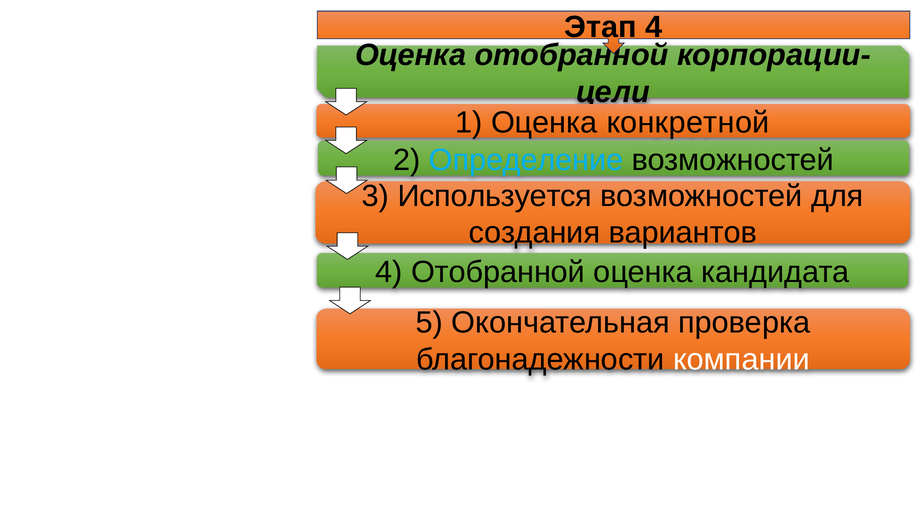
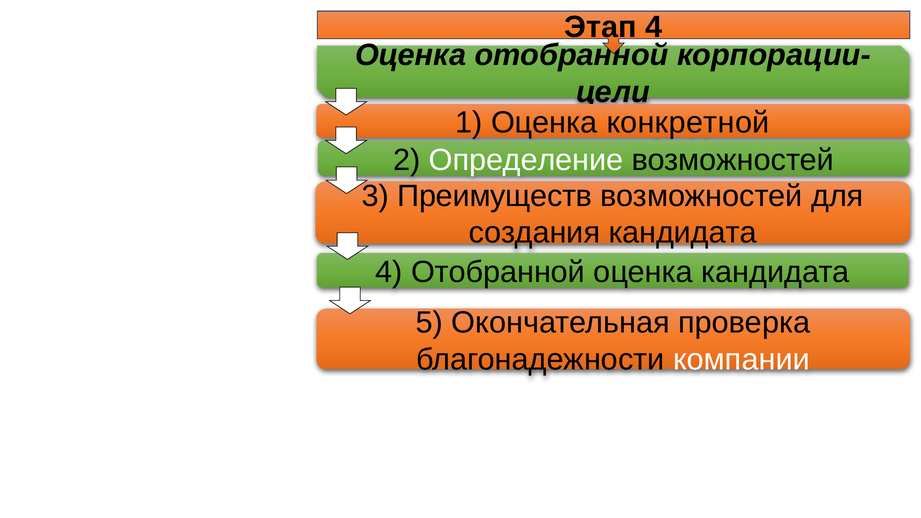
Определение colour: light blue -> white
Используется: Используется -> Преимуществ
создания вариантов: вариантов -> кандидата
